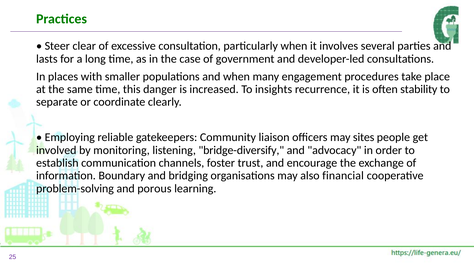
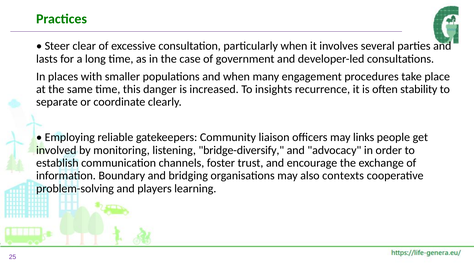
sites: sites -> links
financial: financial -> contexts
porous: porous -> players
